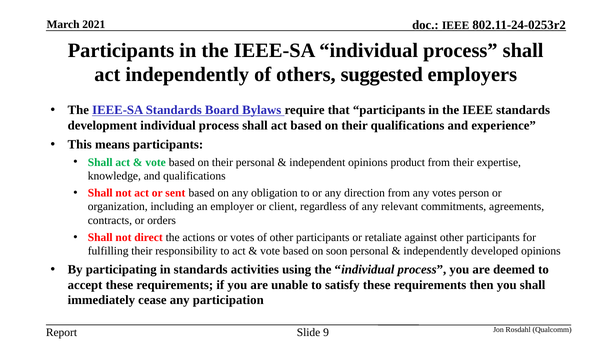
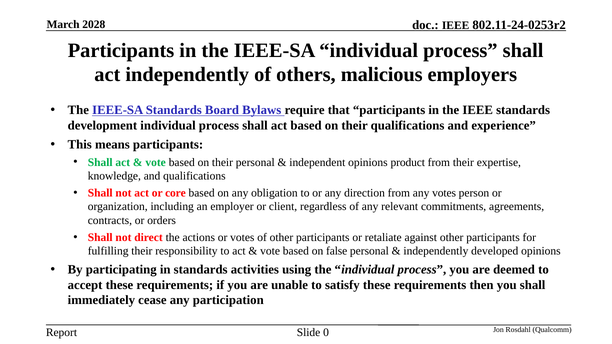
2021: 2021 -> 2028
suggested: suggested -> malicious
sent: sent -> core
soon: soon -> false
9: 9 -> 0
